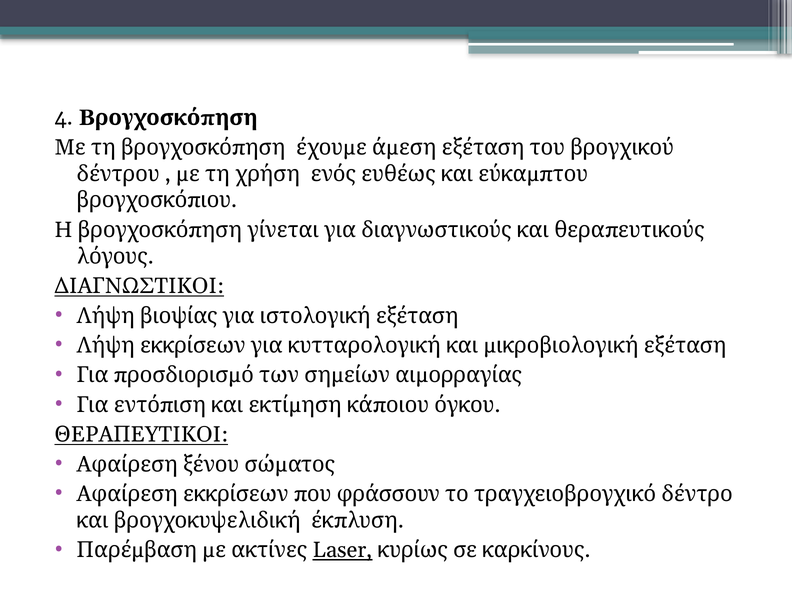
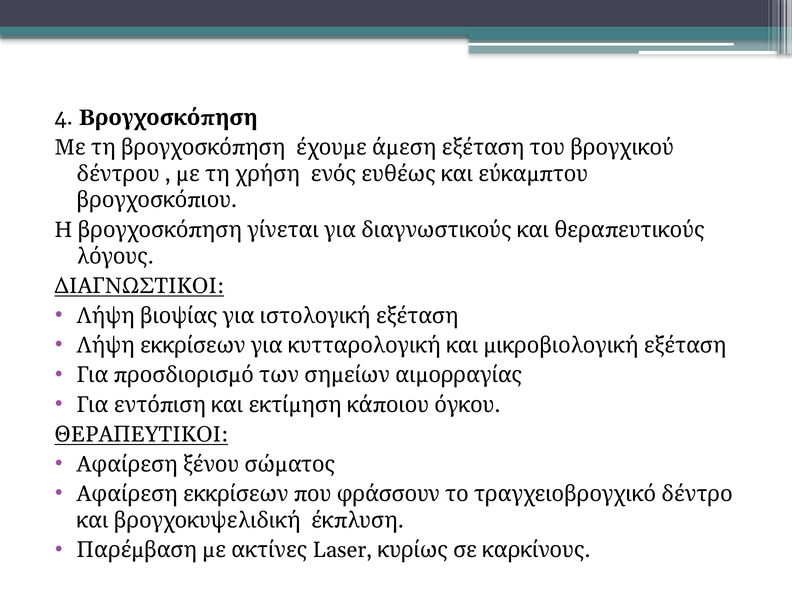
Laser underline: present -> none
